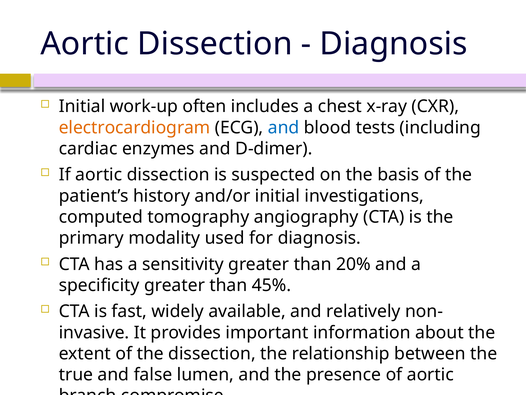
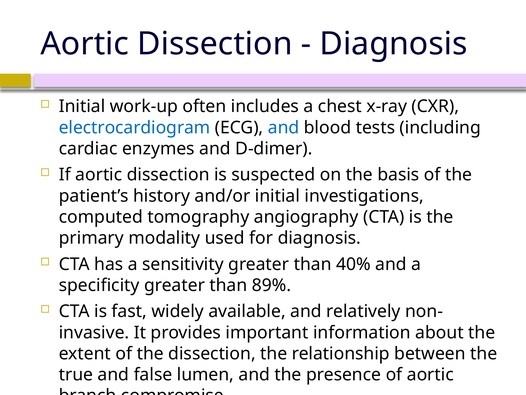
electrocardiogram colour: orange -> blue
20%: 20% -> 40%
45%: 45% -> 89%
